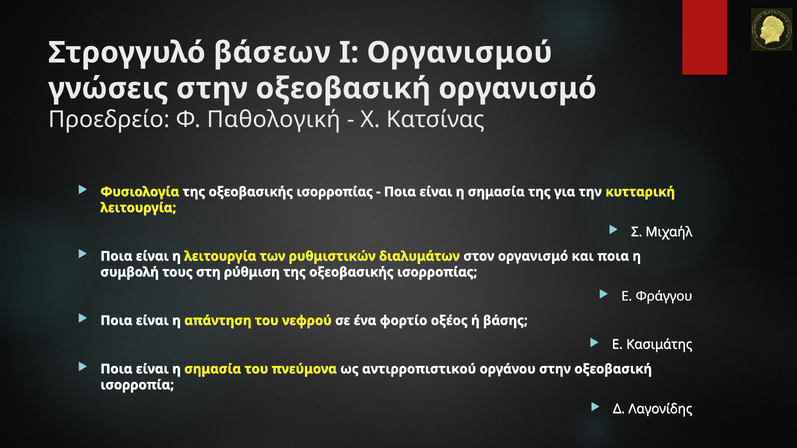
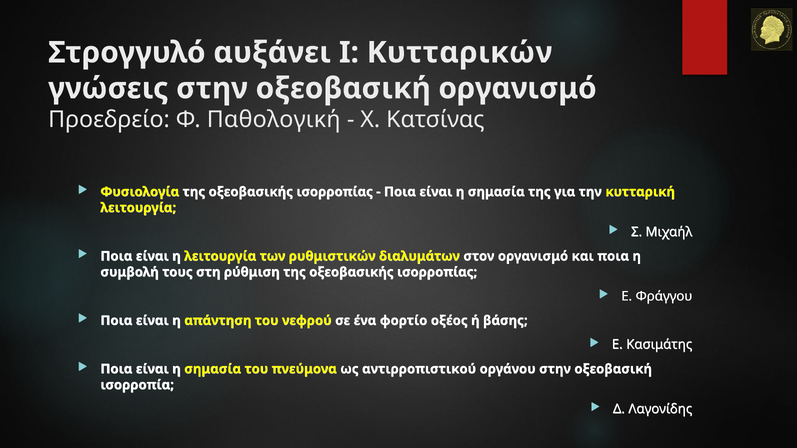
βάσεων: βάσεων -> αυξάνει
Οργανισμού: Οργανισμού -> Κυτταρικών
